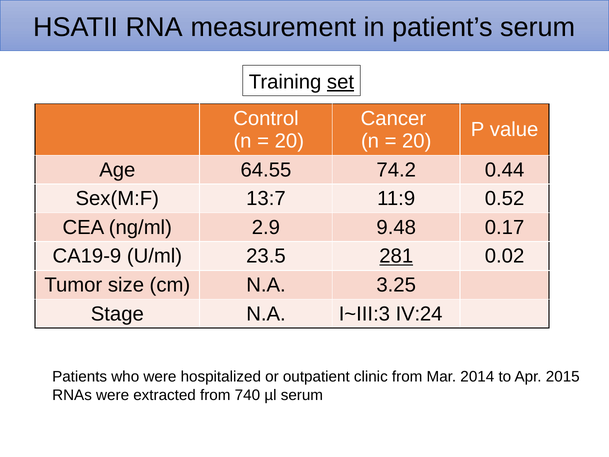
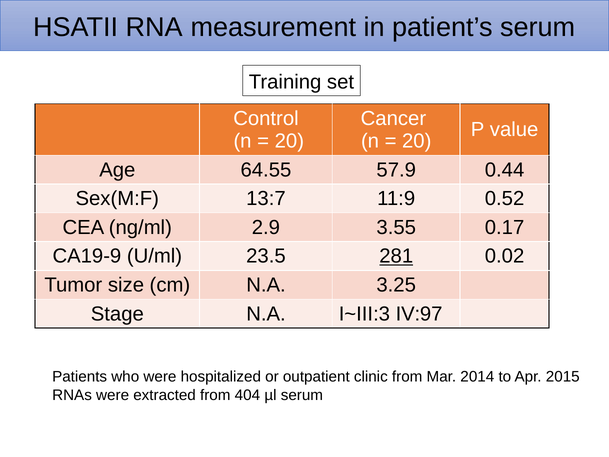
set underline: present -> none
74.2: 74.2 -> 57.9
9.48: 9.48 -> 3.55
IV:24: IV:24 -> IV:97
740: 740 -> 404
